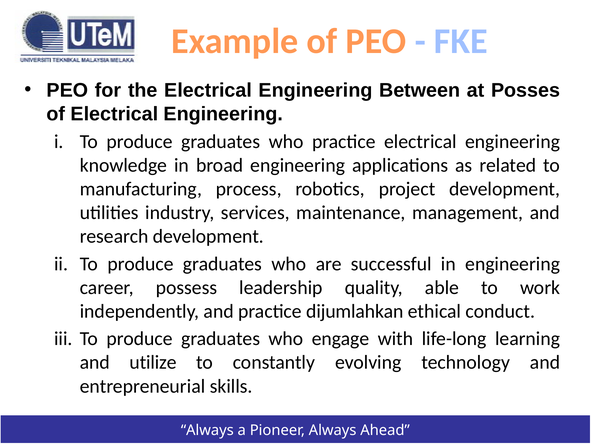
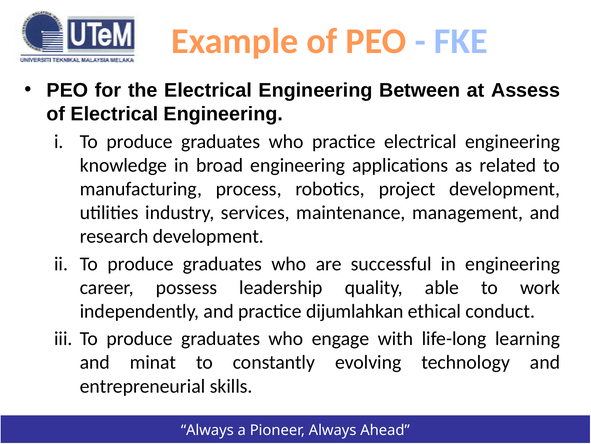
Posses: Posses -> Assess
utilize: utilize -> minat
